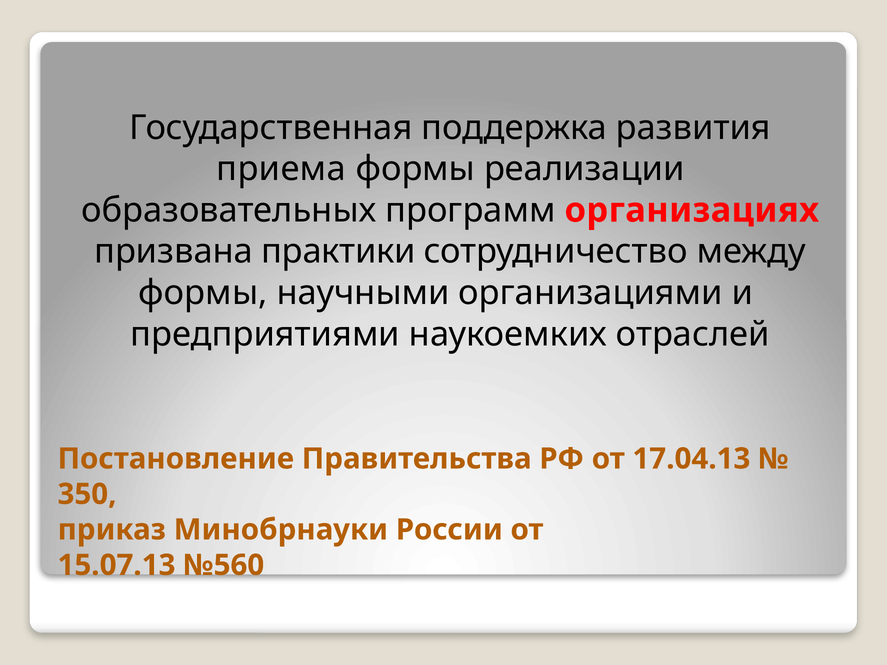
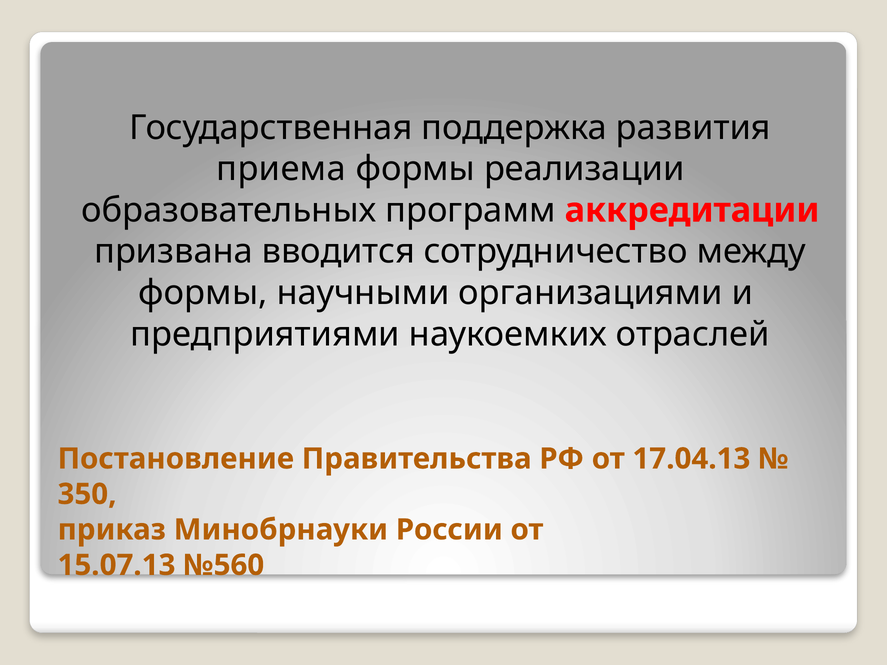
организациях: организациях -> аккредитации
практики: практики -> вводится
